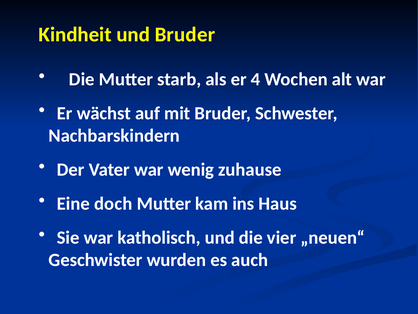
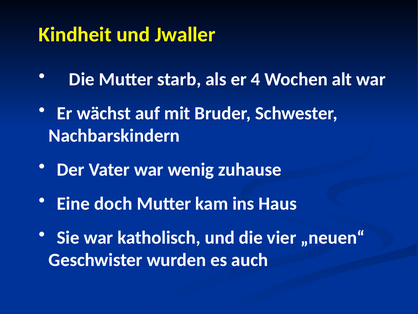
und Bruder: Bruder -> Jwaller
